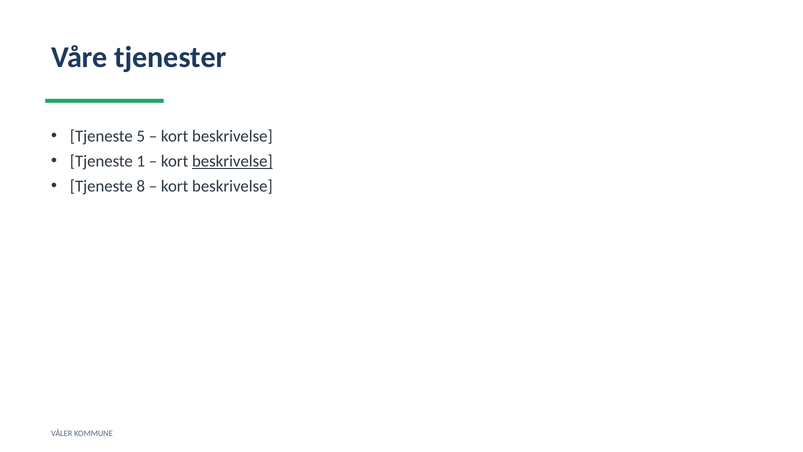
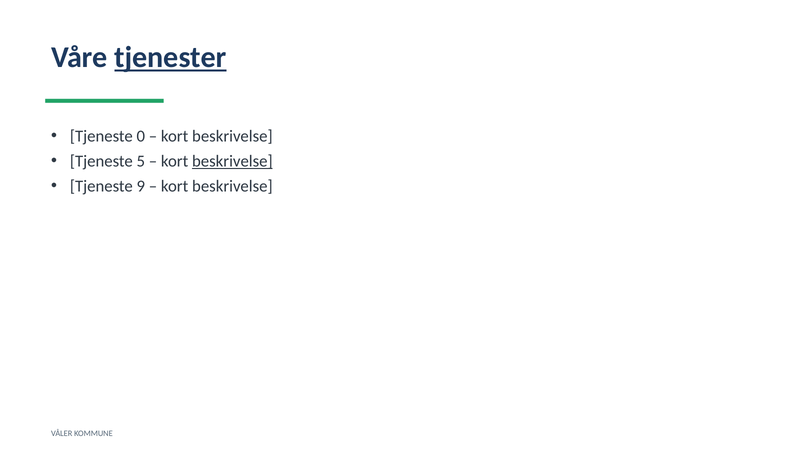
tjenester underline: none -> present
5: 5 -> 0
1: 1 -> 5
8: 8 -> 9
